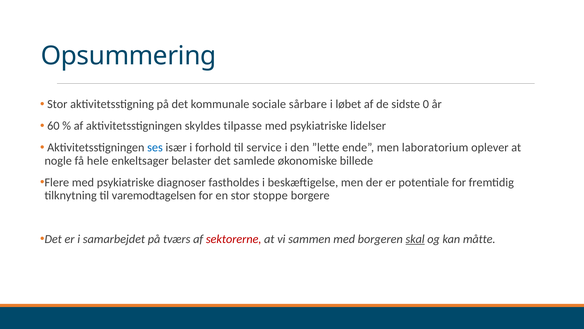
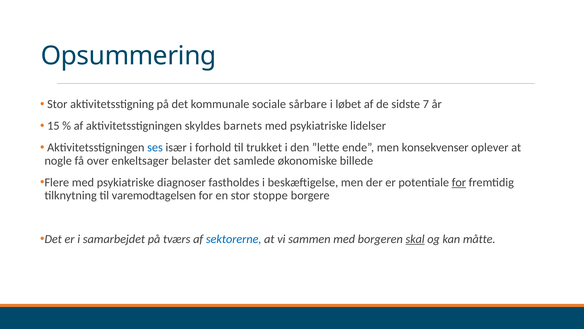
0: 0 -> 7
60: 60 -> 15
tilpasse: tilpasse -> barnets
service: service -> trukket
laboratorium: laboratorium -> konsekvenser
hele: hele -> over
for at (459, 182) underline: none -> present
sektorerne colour: red -> blue
